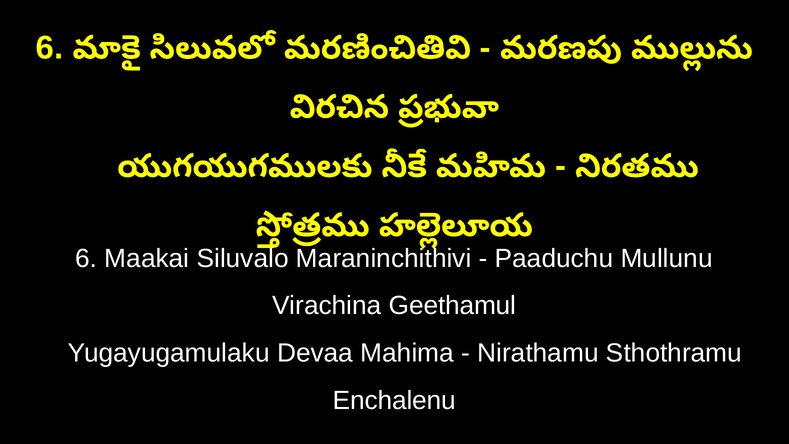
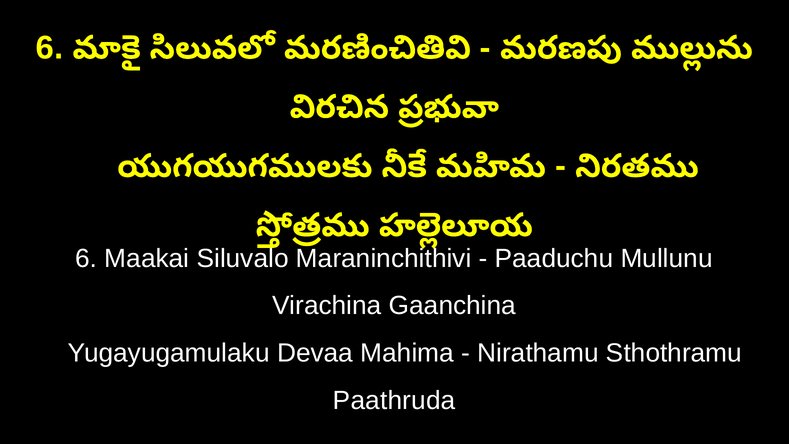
Geethamul: Geethamul -> Gaanchina
Enchalenu: Enchalenu -> Paathruda
